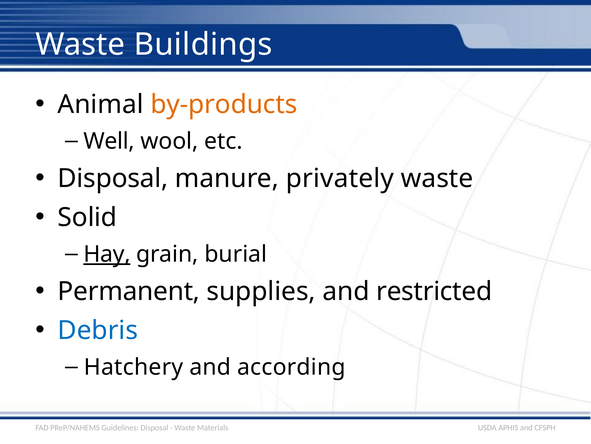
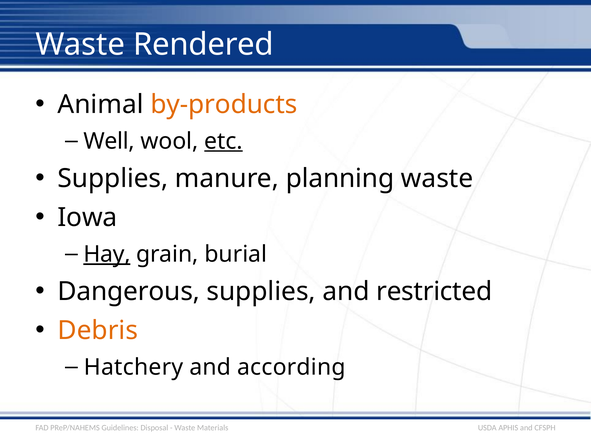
Buildings: Buildings -> Rendered
etc underline: none -> present
Disposal at (113, 178): Disposal -> Supplies
privately: privately -> planning
Solid: Solid -> Iowa
Permanent: Permanent -> Dangerous
Debris colour: blue -> orange
